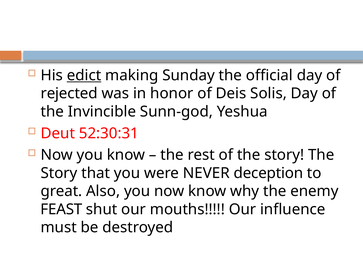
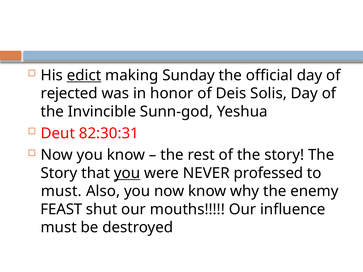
52:30:31: 52:30:31 -> 82:30:31
you at (127, 173) underline: none -> present
deception: deception -> professed
great at (61, 191): great -> must
